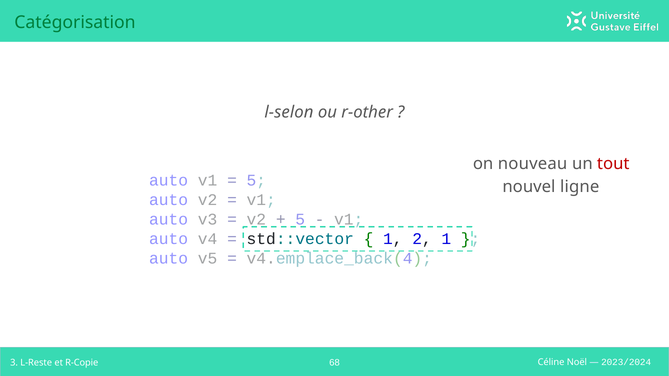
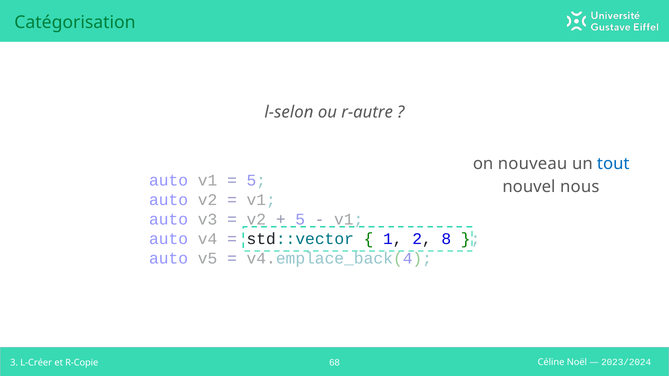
r-other: r-other -> r-autre
tout colour: red -> blue
ligne: ligne -> nous
2 1: 1 -> 8
L-Reste: L-Reste -> L-Créer
